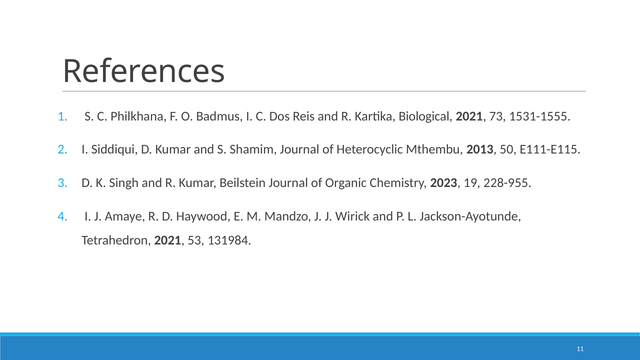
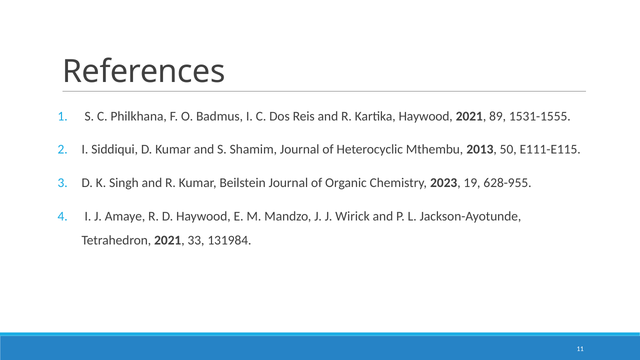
Kartika Biological: Biological -> Haywood
73: 73 -> 89
228-955: 228-955 -> 628-955
53: 53 -> 33
